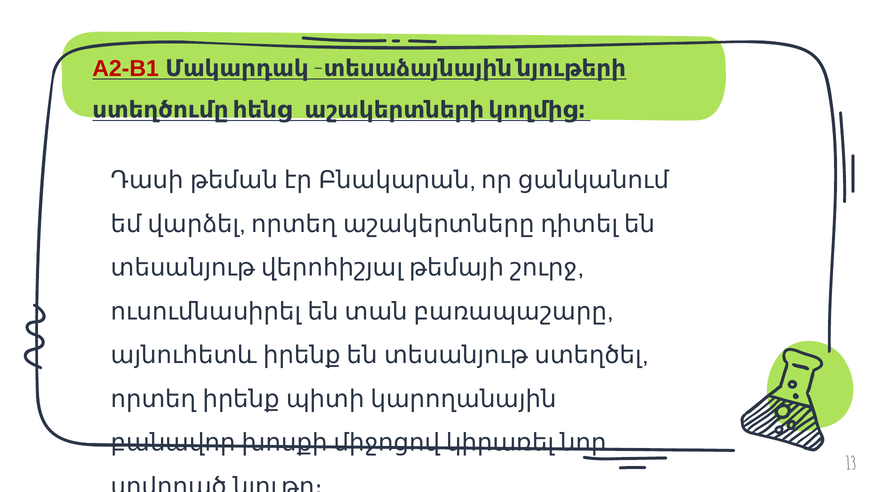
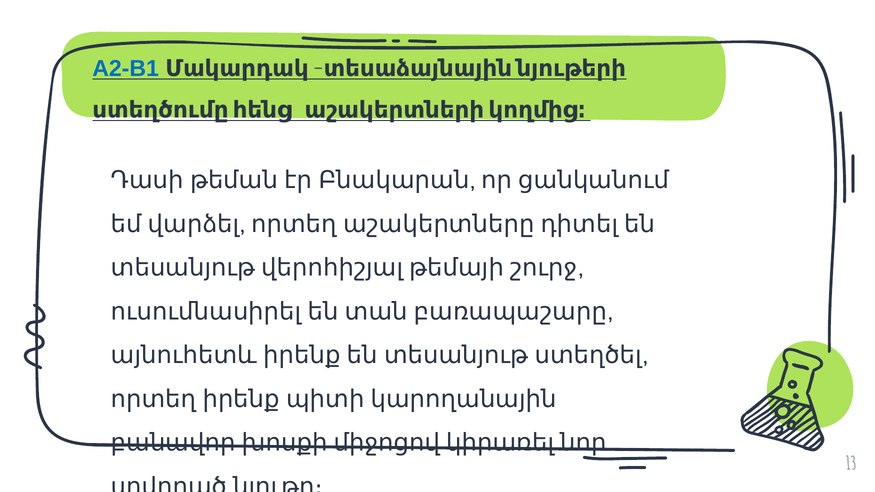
A2-B1 colour: red -> blue
